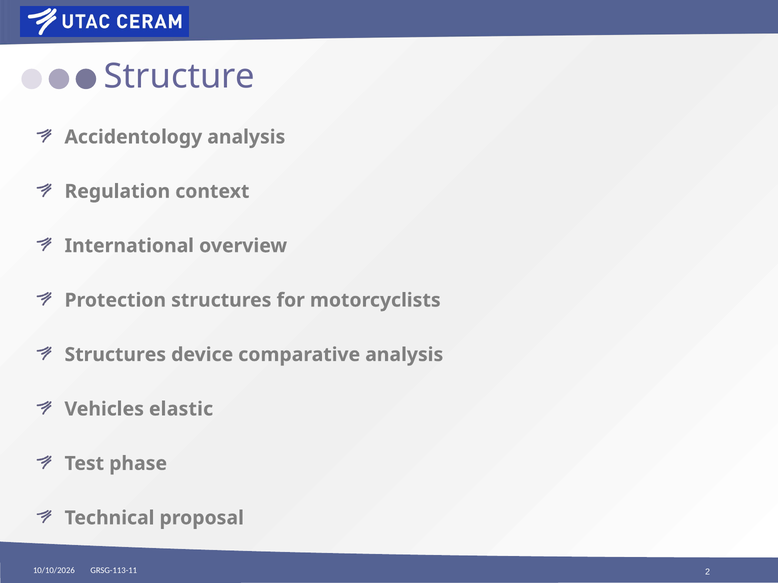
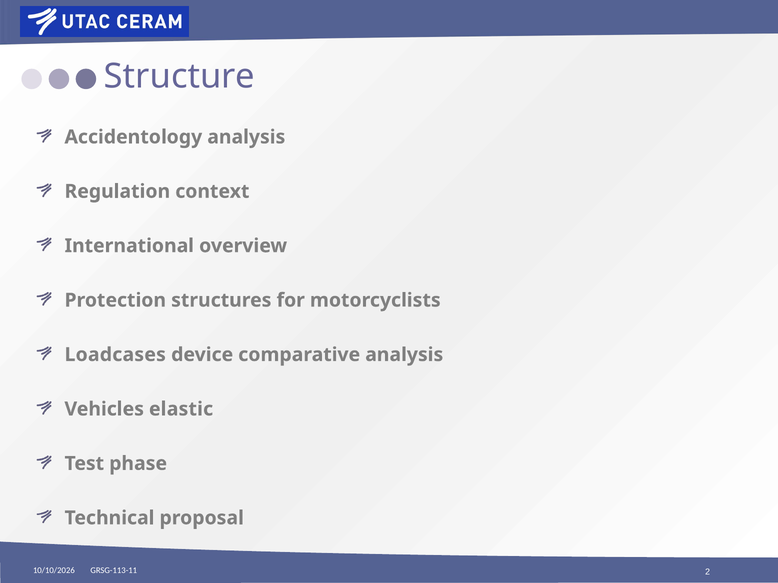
Structures at (115, 355): Structures -> Loadcases
